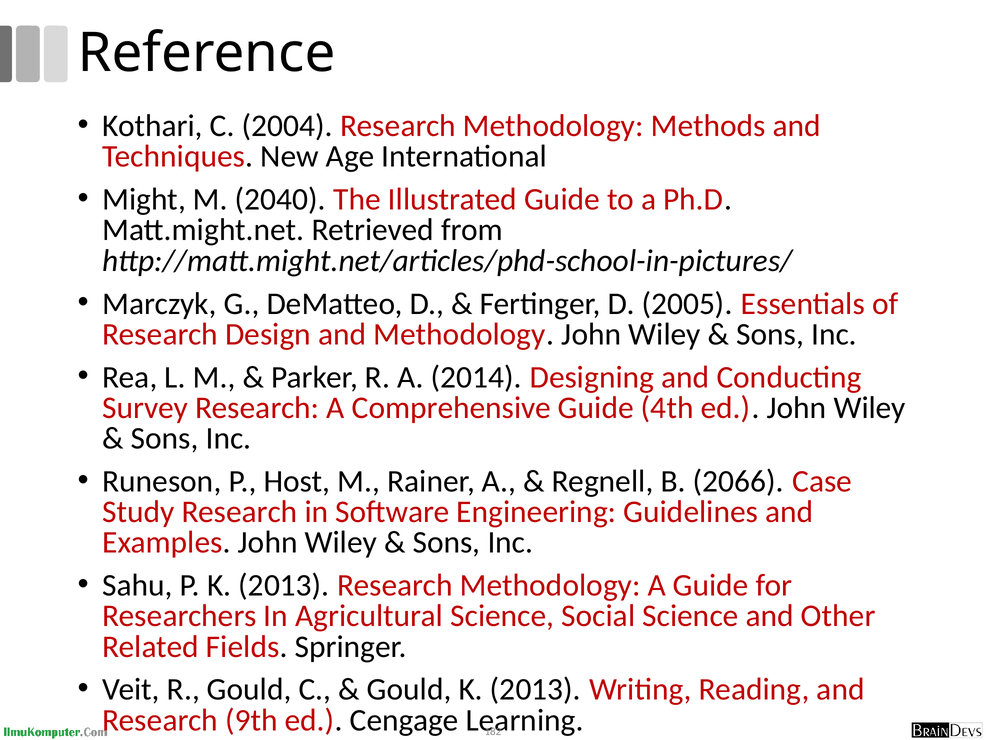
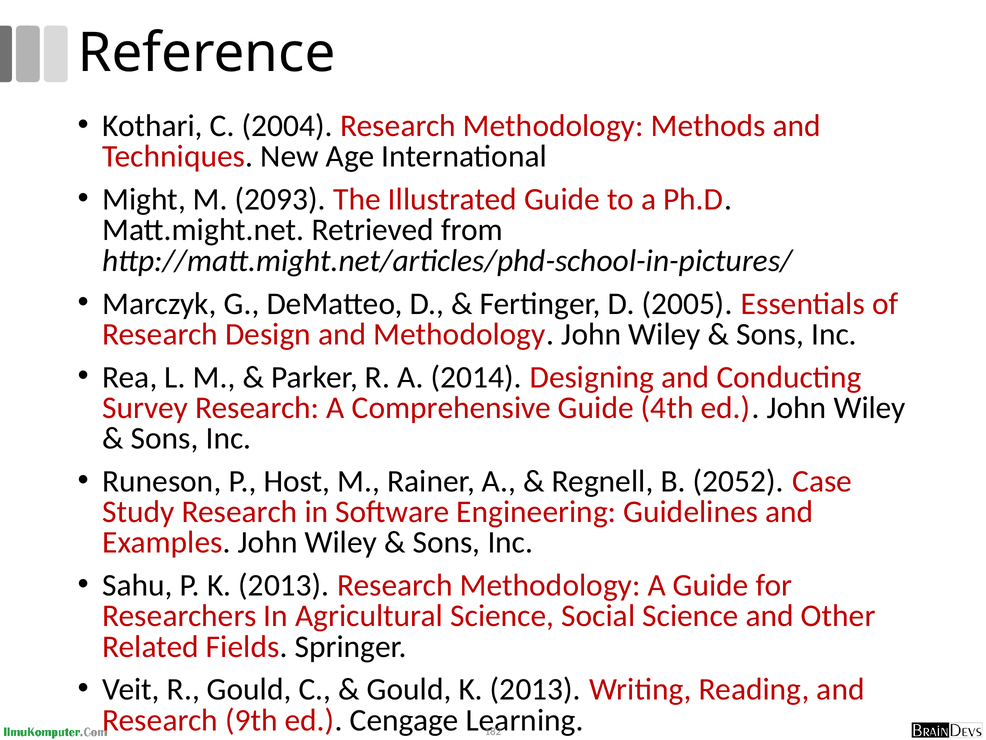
2040: 2040 -> 2093
2066: 2066 -> 2052
